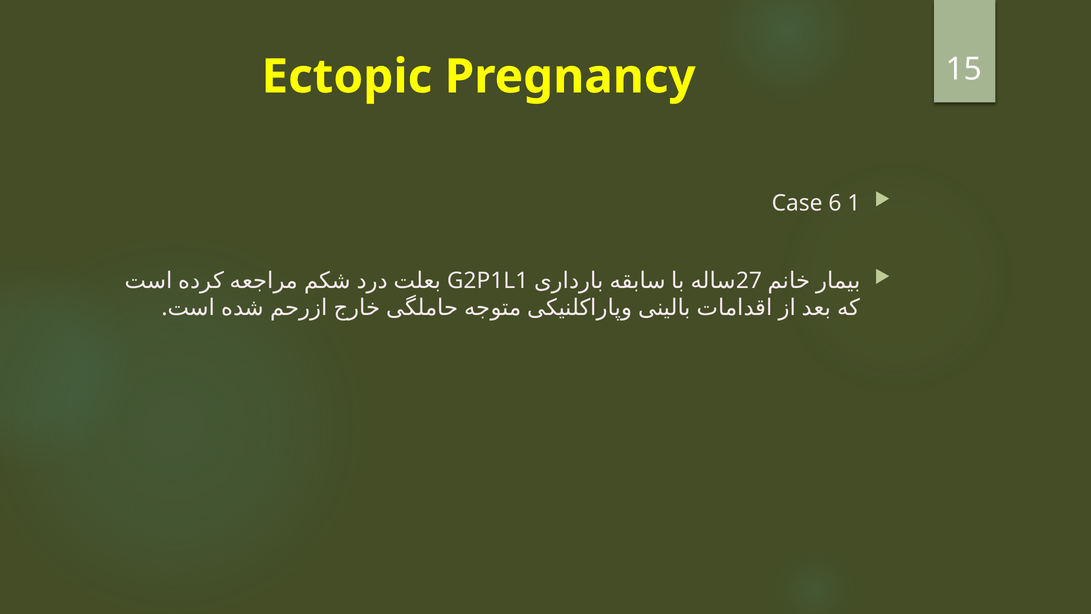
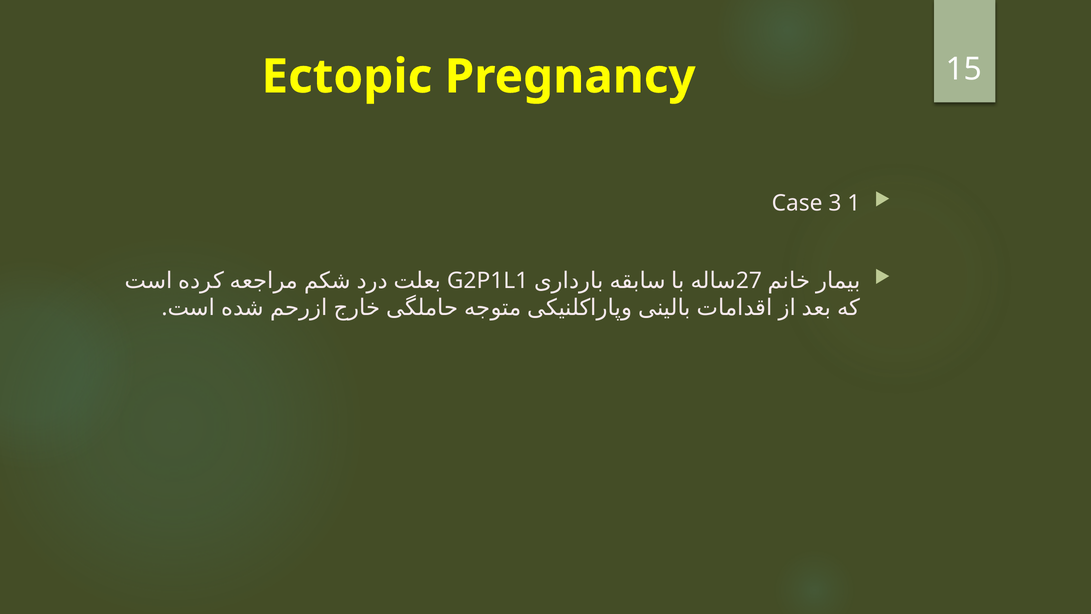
6: 6 -> 3
